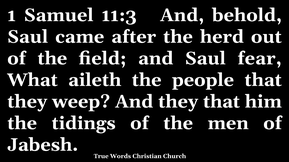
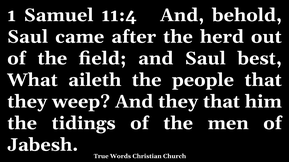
11:3: 11:3 -> 11:4
fear: fear -> best
